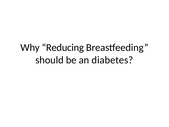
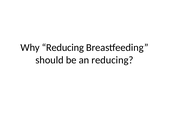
an diabetes: diabetes -> reducing
